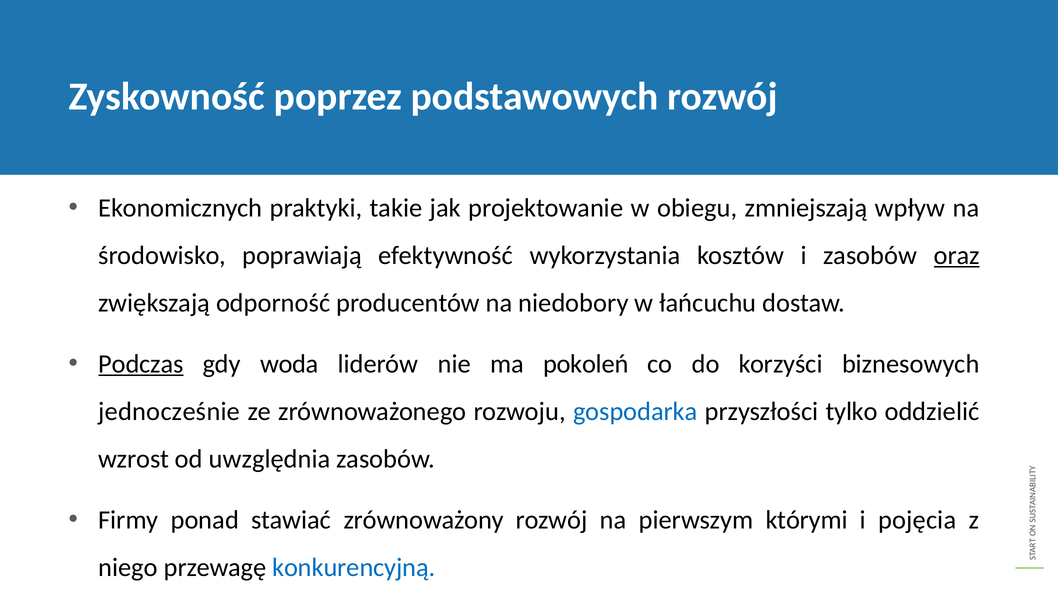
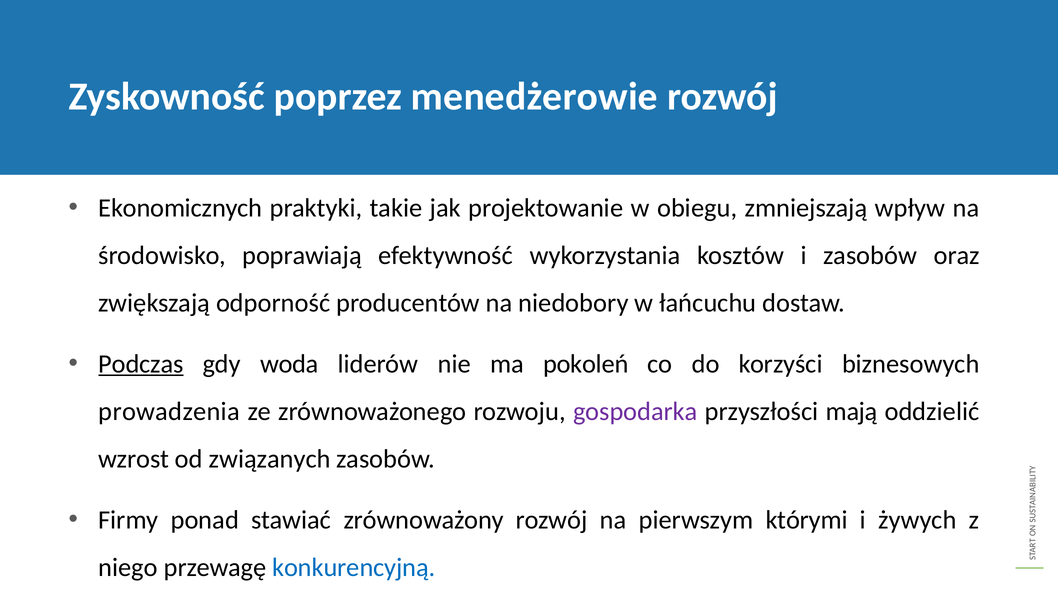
podstawowych: podstawowych -> menedżerowie
oraz underline: present -> none
jednocześnie: jednocześnie -> prowadzenia
gospodarka colour: blue -> purple
tylko: tylko -> mają
uwzględnia: uwzględnia -> związanych
pojęcia: pojęcia -> żywych
